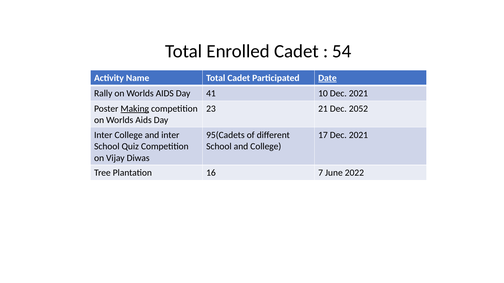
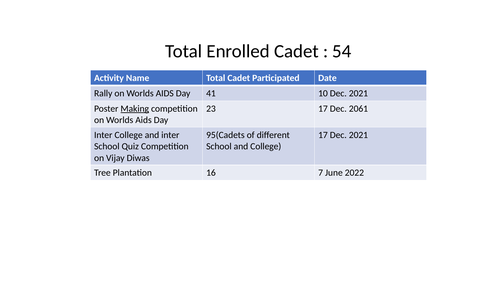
Date underline: present -> none
23 21: 21 -> 17
2052: 2052 -> 2061
